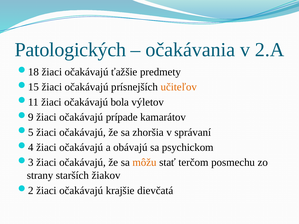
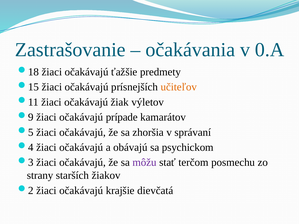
Patologických: Patologických -> Zastrašovanie
2.A: 2.A -> 0.A
bola: bola -> žiak
môžu colour: orange -> purple
